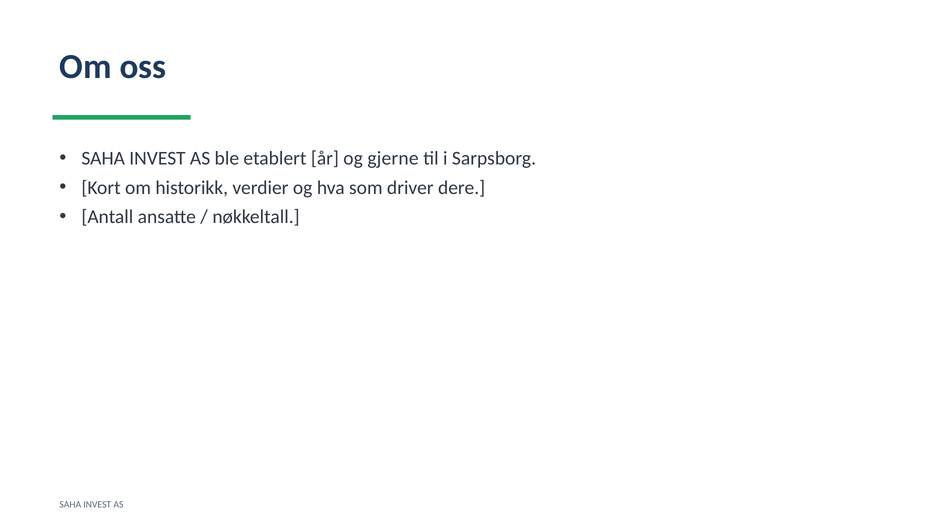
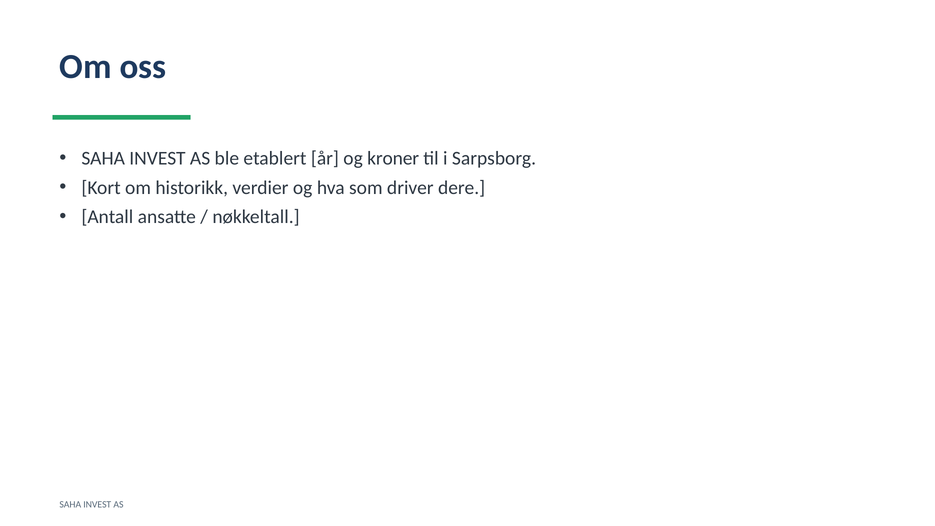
gjerne: gjerne -> kroner
